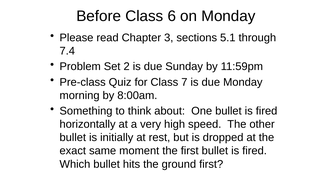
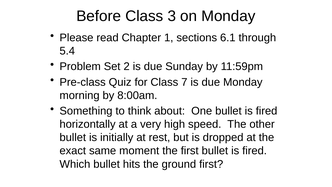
6: 6 -> 3
3: 3 -> 1
5.1: 5.1 -> 6.1
7.4: 7.4 -> 5.4
